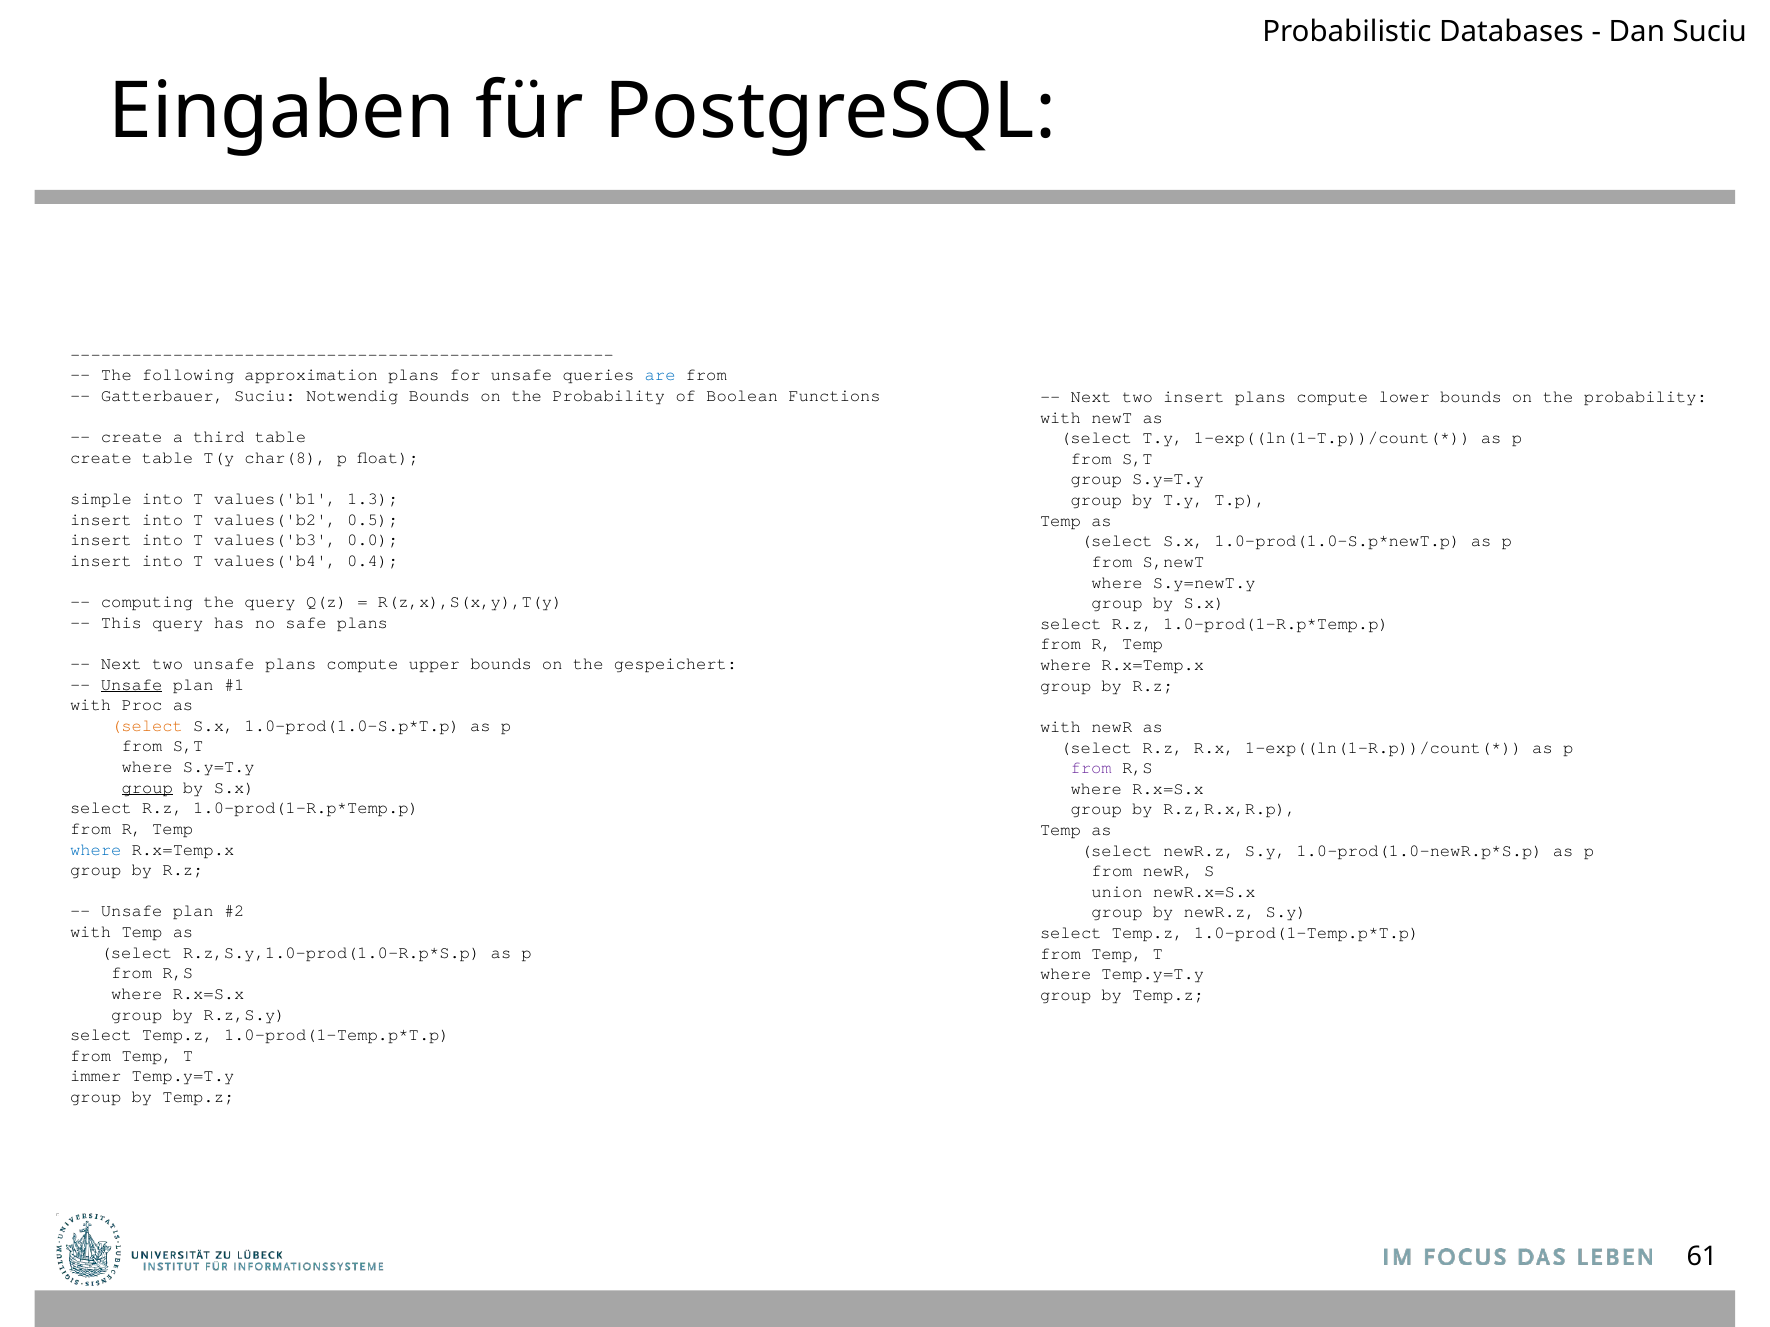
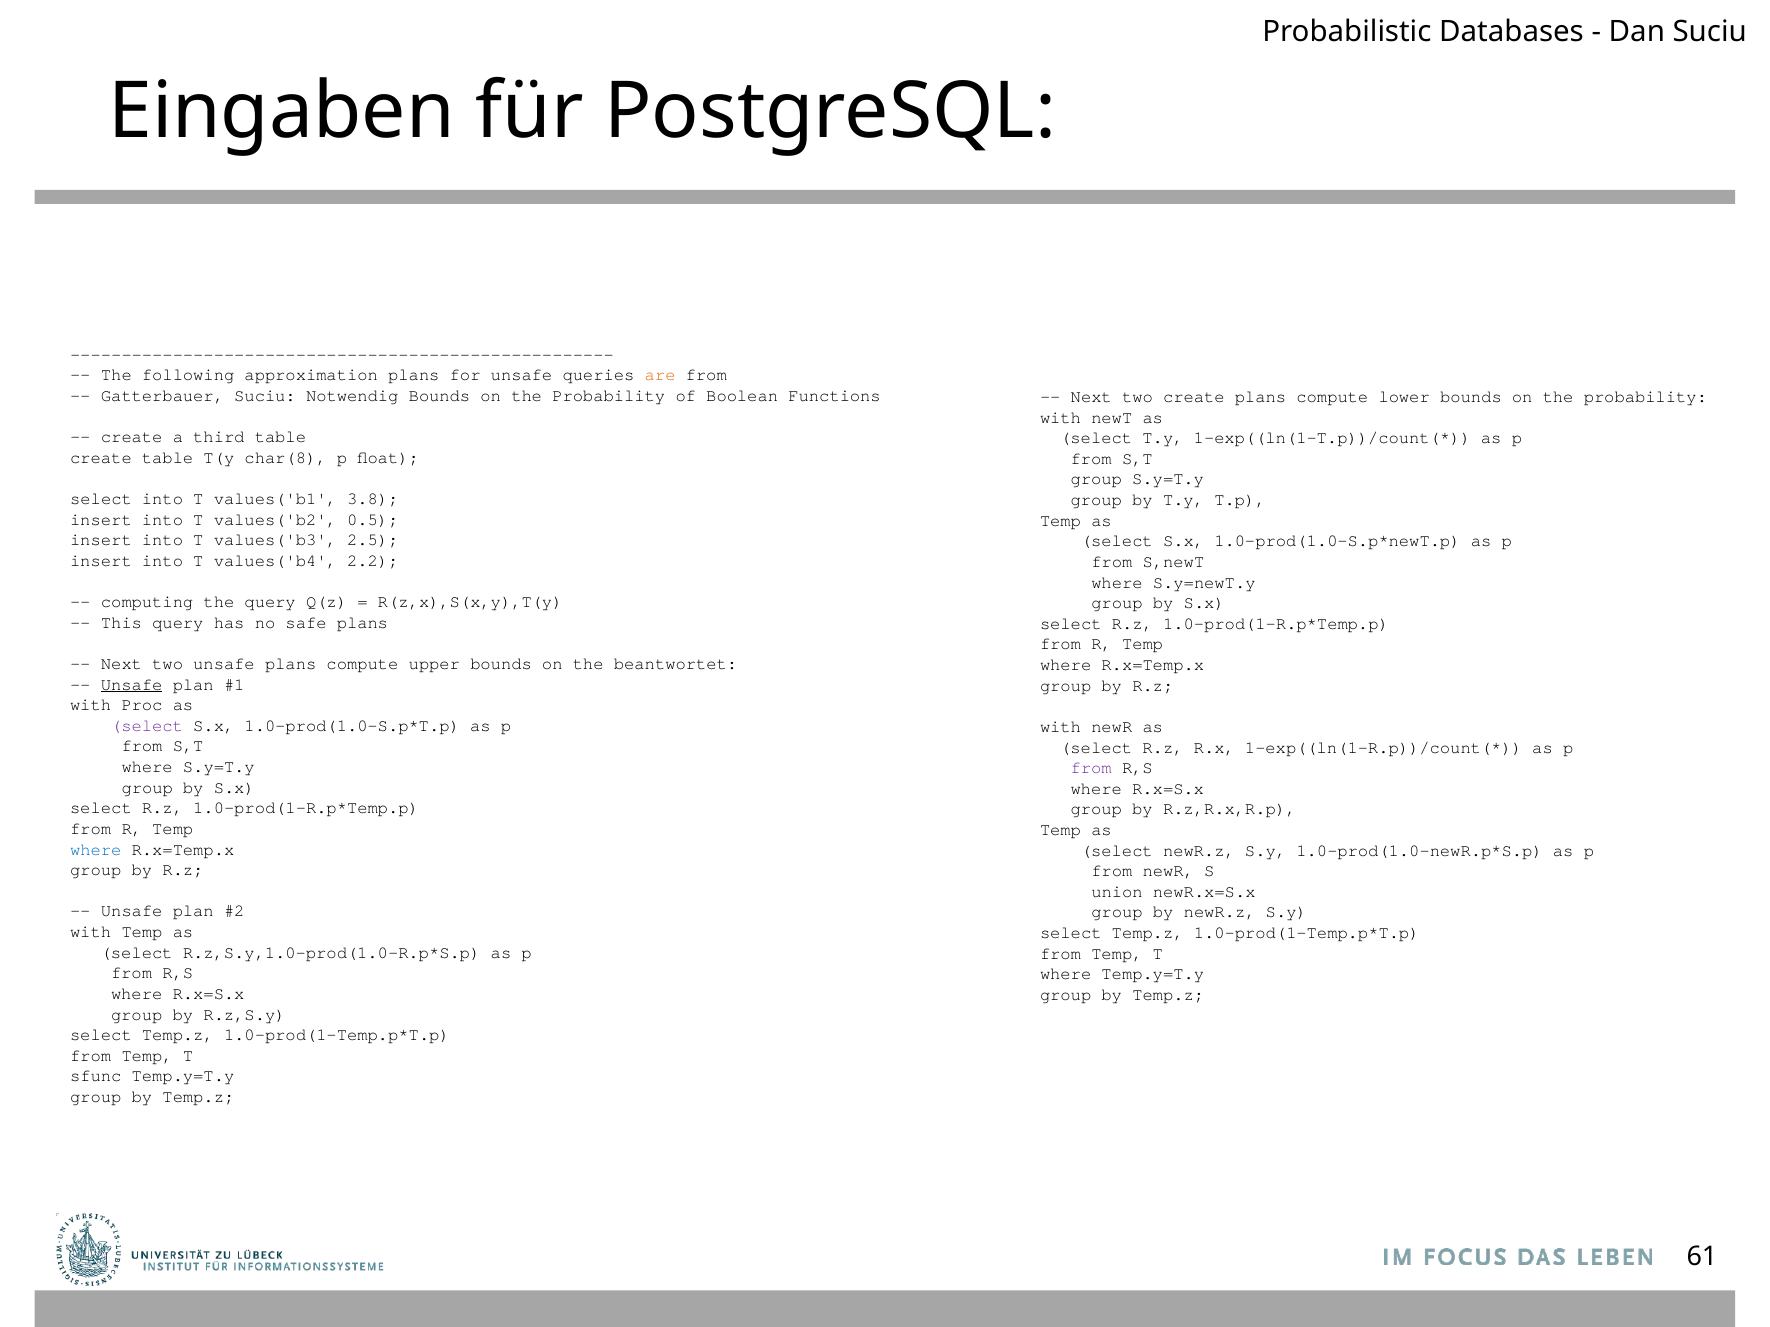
are colour: blue -> orange
two insert: insert -> create
simple at (101, 499): simple -> select
1.3: 1.3 -> 3.8
0.0: 0.0 -> 2.5
0.4: 0.4 -> 2.2
gespeichert: gespeichert -> beantwortet
select at (147, 726) colour: orange -> purple
group at (147, 788) underline: present -> none
immer: immer -> sfunc
